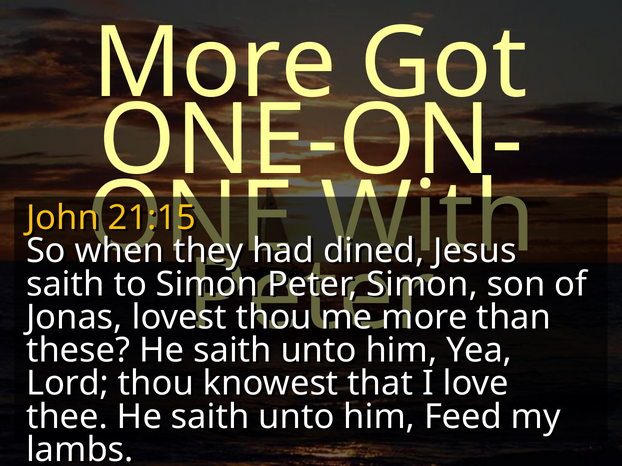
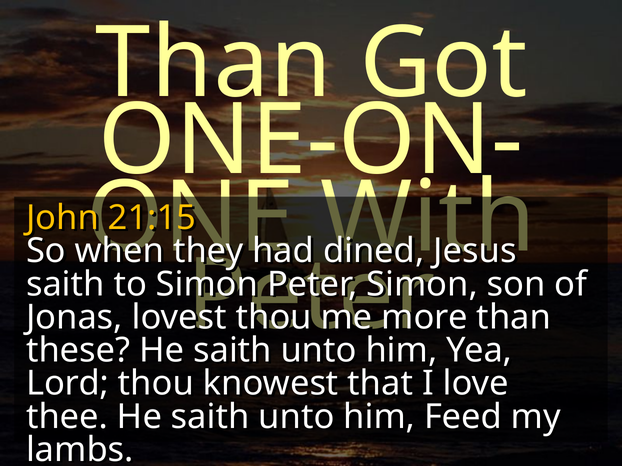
More at (214, 63): More -> Than
